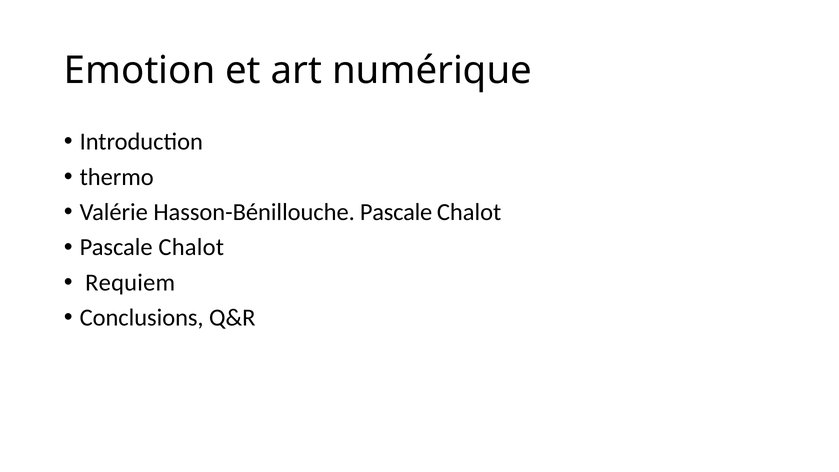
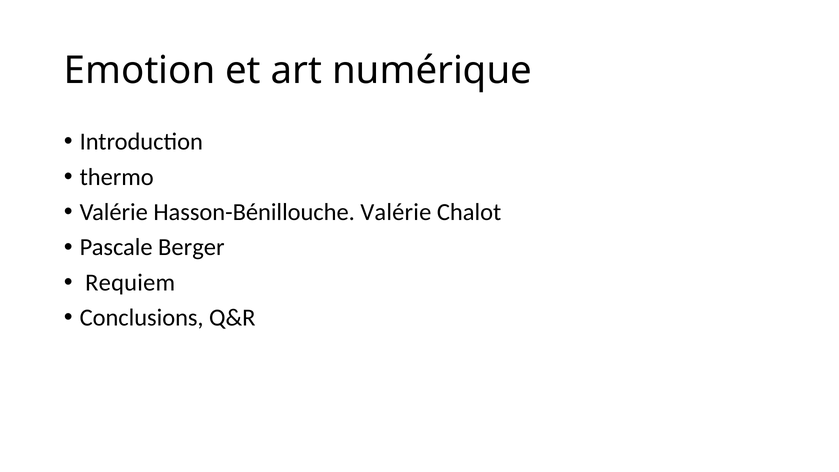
Hasson-Bénillouche Pascale: Pascale -> Valérie
Chalot at (191, 247): Chalot -> Berger
